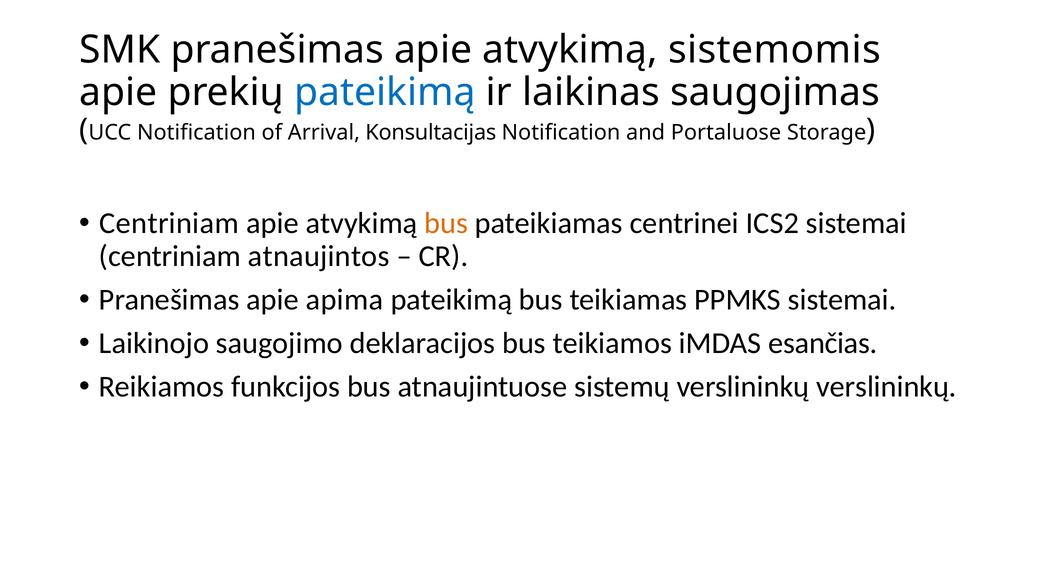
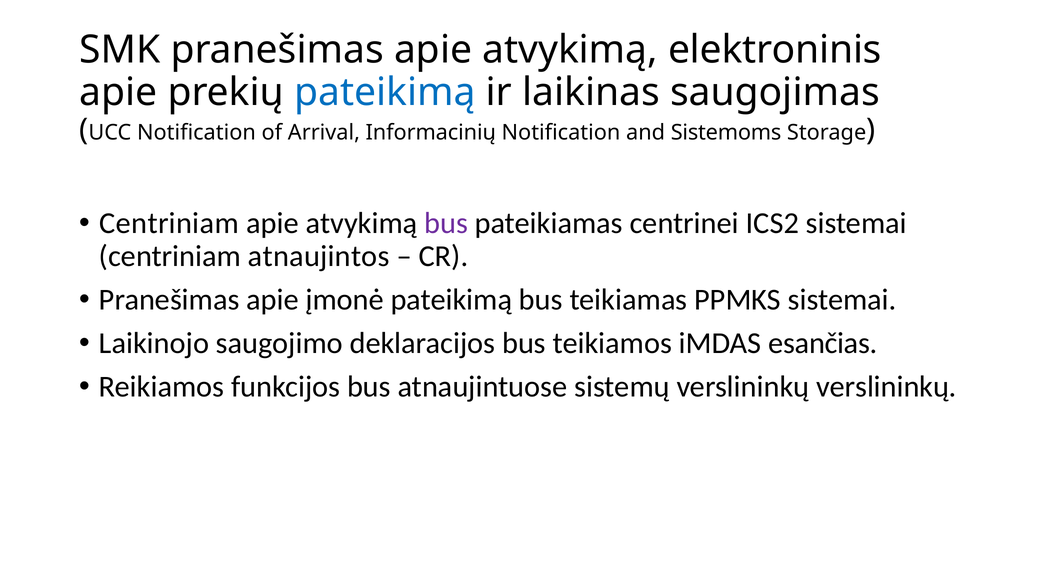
sistemomis: sistemomis -> elektroninis
Konsultacijas: Konsultacijas -> Informacinių
Portaluose: Portaluose -> Sistemoms
bus at (446, 223) colour: orange -> purple
apima: apima -> įmonė
